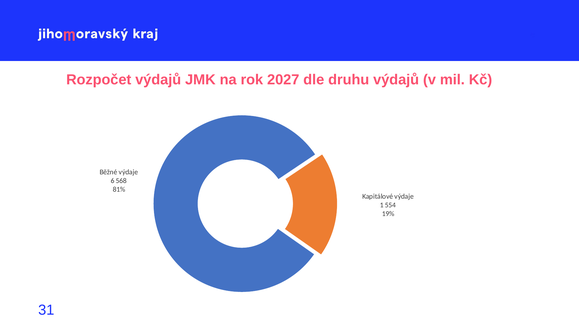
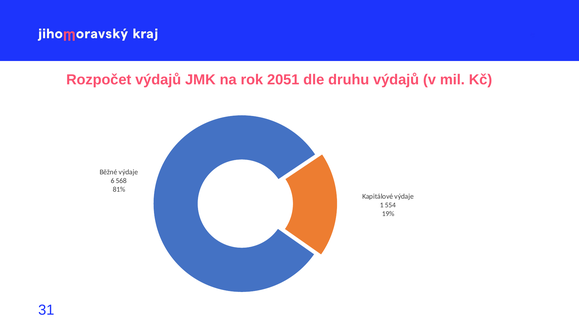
2027: 2027 -> 2051
